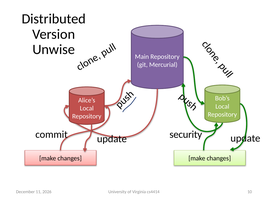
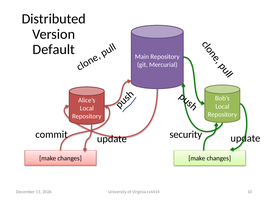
Unwise: Unwise -> Default
